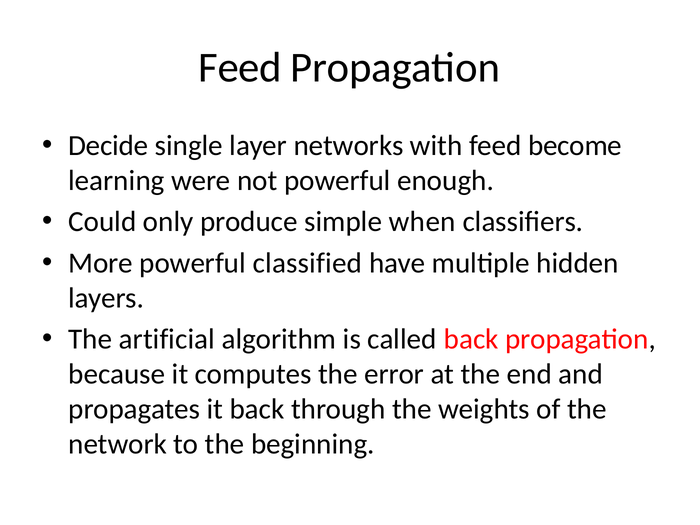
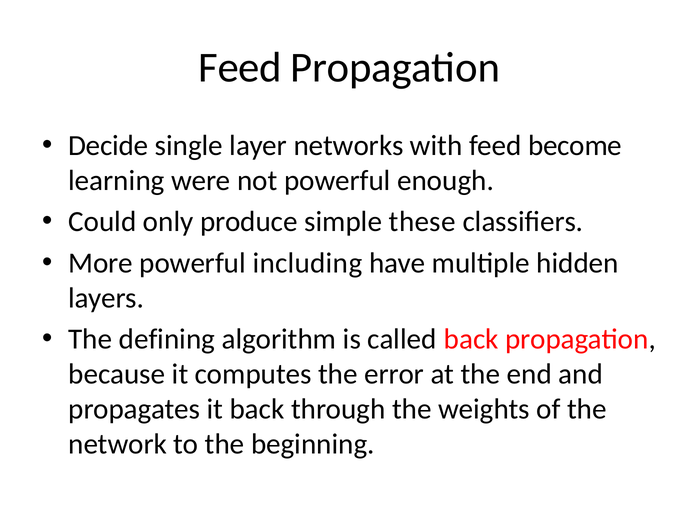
when: when -> these
classified: classified -> including
artificial: artificial -> defining
